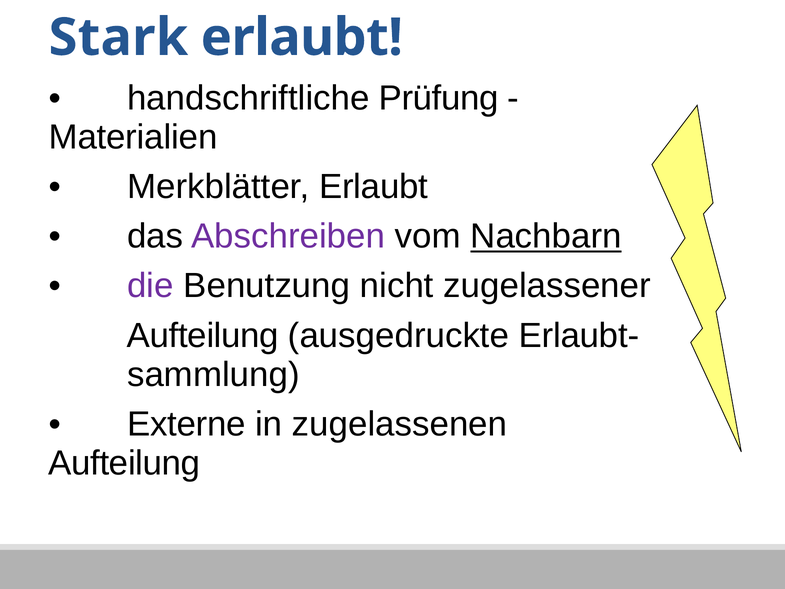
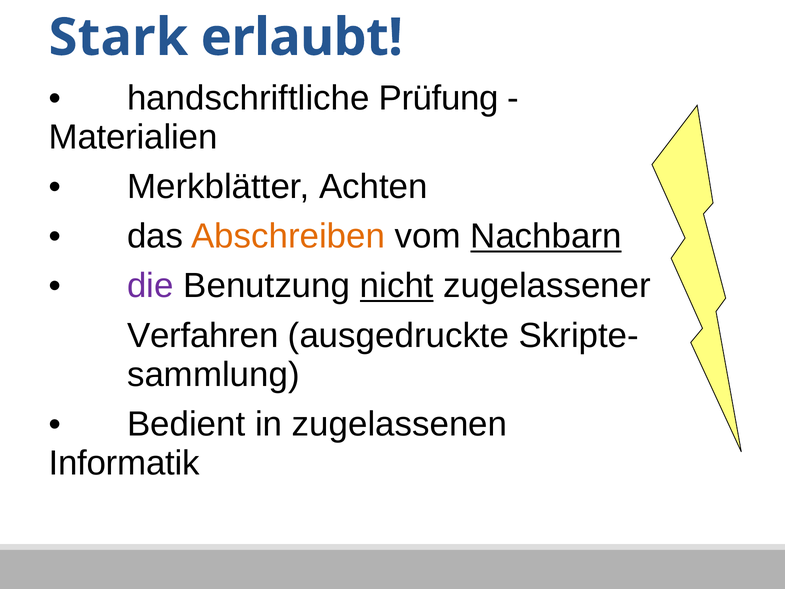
Merkblätter Erlaubt: Erlaubt -> Achten
Abschreiben colour: purple -> orange
nicht underline: none -> present
Aufteilung at (203, 335): Aufteilung -> Verfahren
Erlaubt-: Erlaubt- -> Skripte-
Externe: Externe -> Bedient
Aufteilung at (124, 463): Aufteilung -> Informatik
